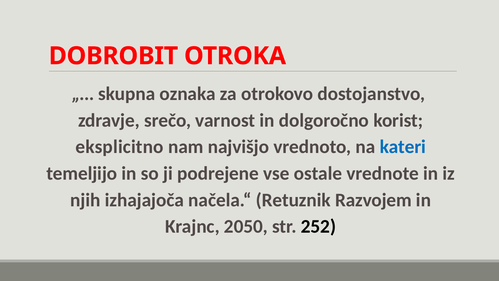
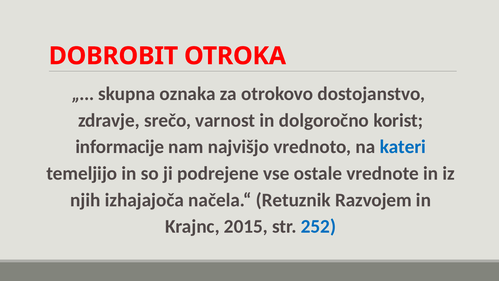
eksplicitno: eksplicitno -> informacije
2050: 2050 -> 2015
252 colour: black -> blue
